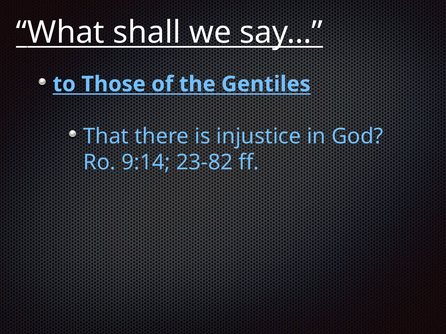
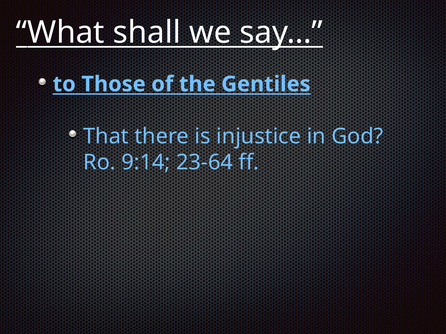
23-82: 23-82 -> 23-64
